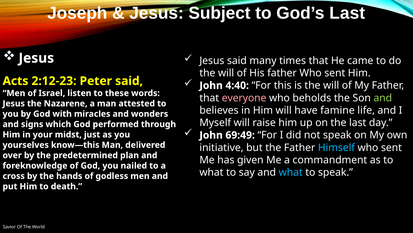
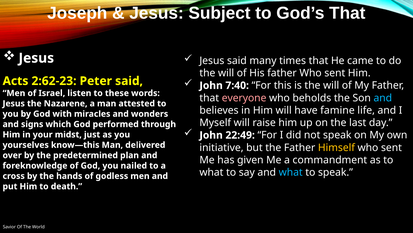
God’s Last: Last -> That
2:12-23: 2:12-23 -> 2:62-23
4:40: 4:40 -> 7:40
and at (383, 98) colour: light green -> light blue
69:49: 69:49 -> 22:49
Himself colour: light blue -> yellow
